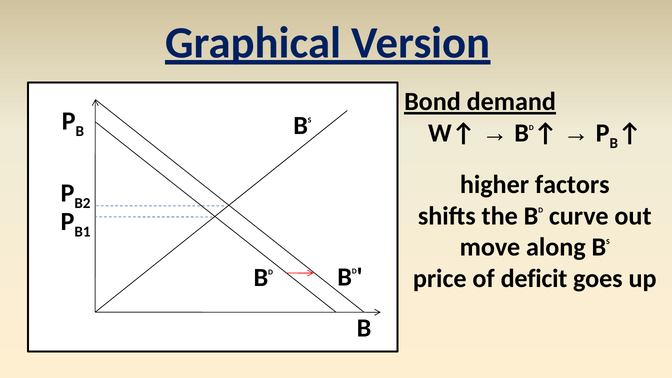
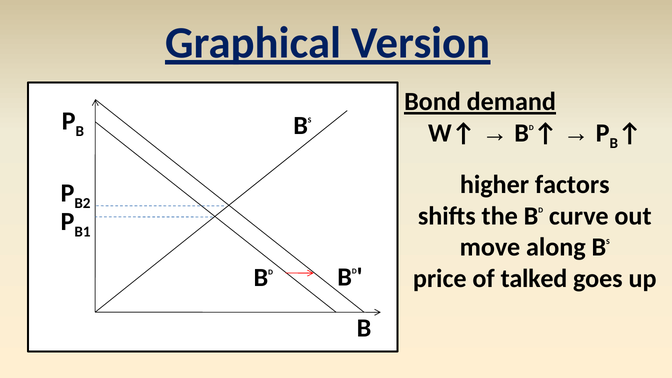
deficit: deficit -> talked
